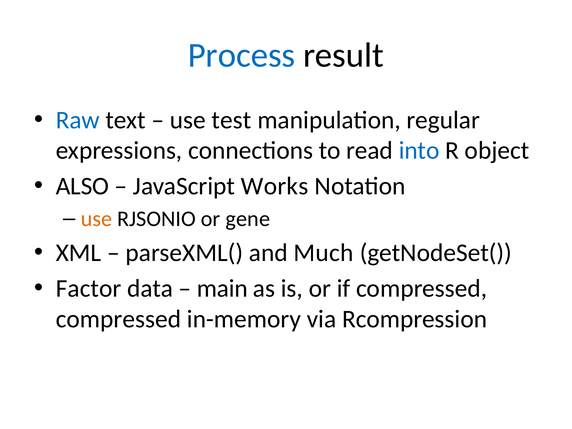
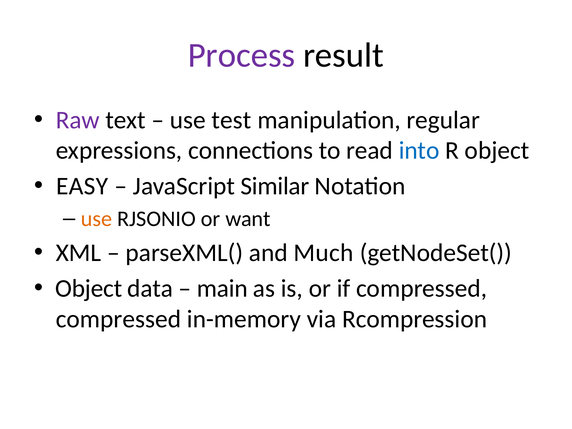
Process colour: blue -> purple
Raw colour: blue -> purple
ALSO: ALSO -> EASY
Works: Works -> Similar
gene: gene -> want
Factor at (89, 288): Factor -> Object
